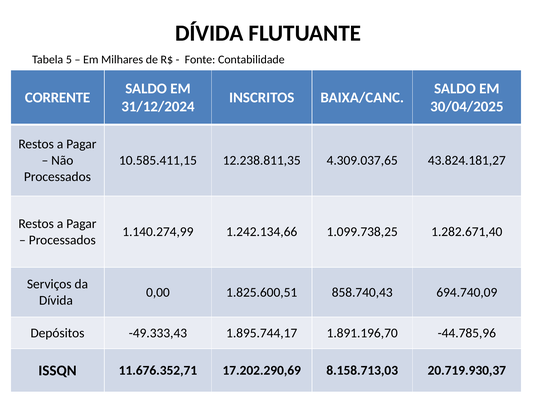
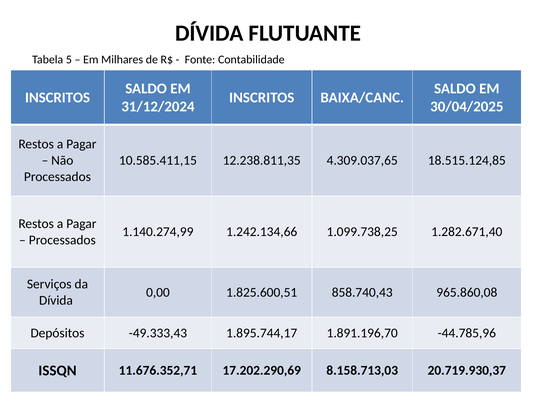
CORRENTE at (58, 98): CORRENTE -> INSCRITOS
43.824.181,27: 43.824.181,27 -> 18.515.124,85
694.740,09: 694.740,09 -> 965.860,08
